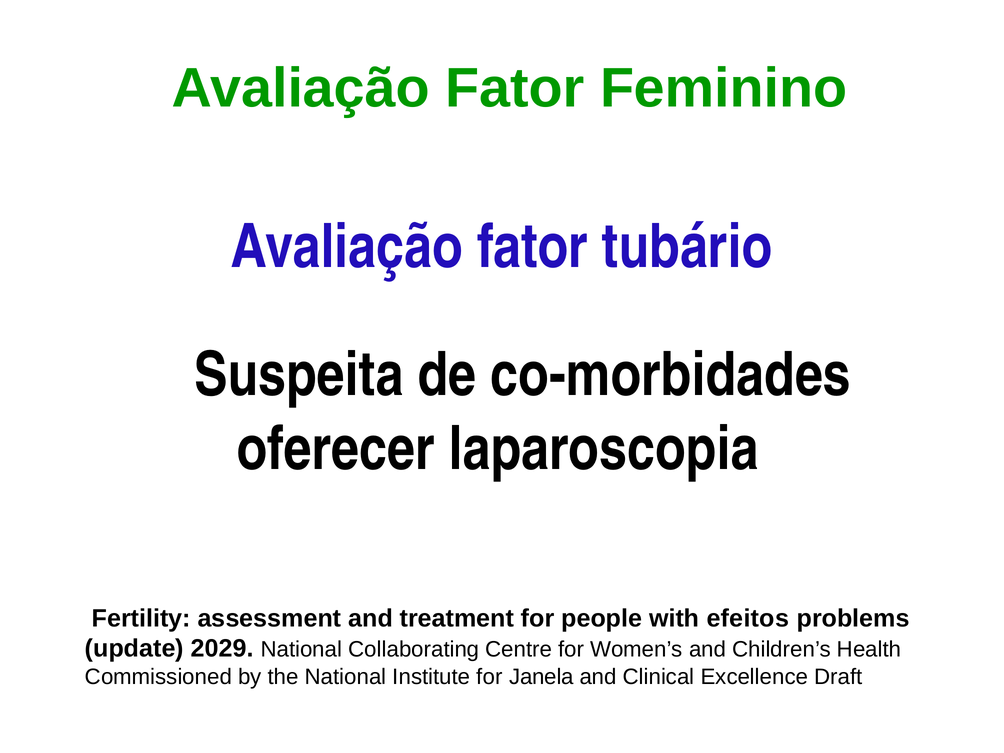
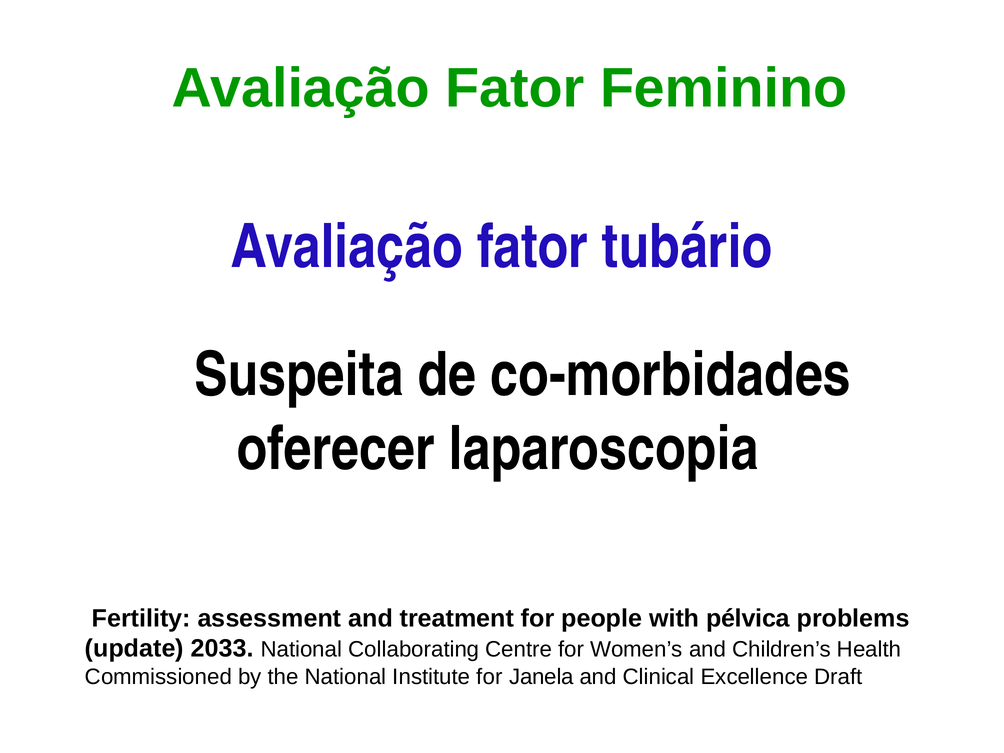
efeitos: efeitos -> pélvica
2029: 2029 -> 2033
